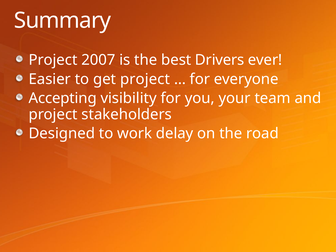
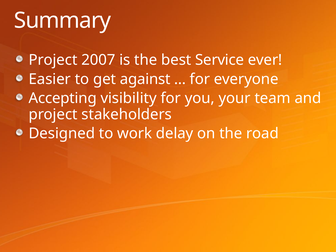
Drivers: Drivers -> Service
get project: project -> against
